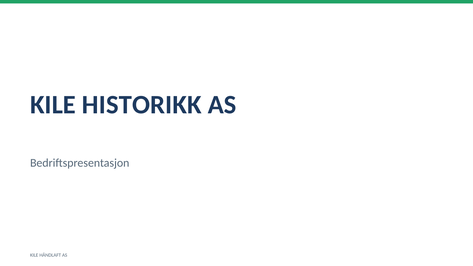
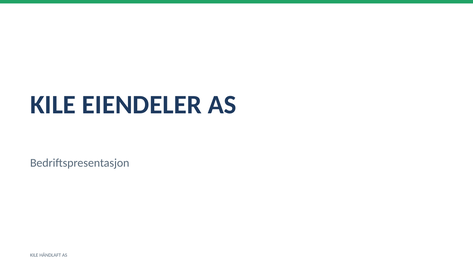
HISTORIKK: HISTORIKK -> EIENDELER
